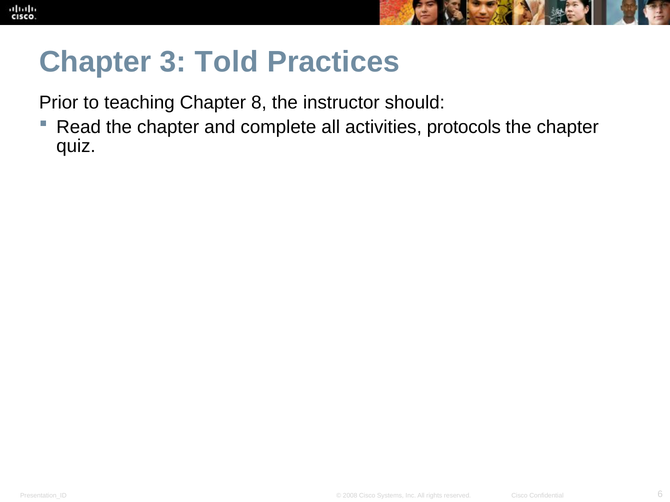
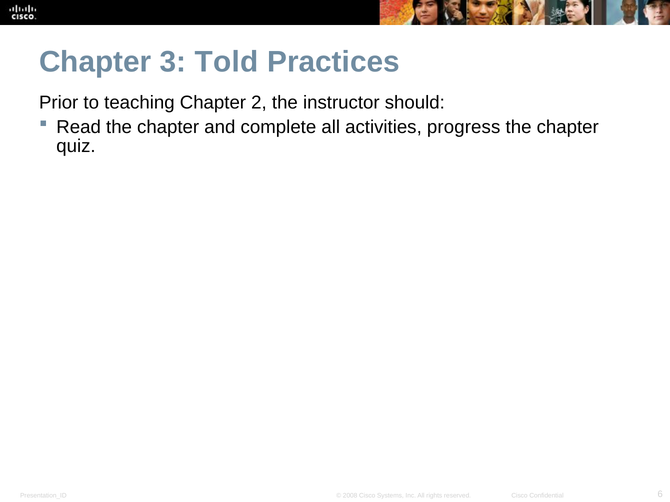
8: 8 -> 2
protocols: protocols -> progress
